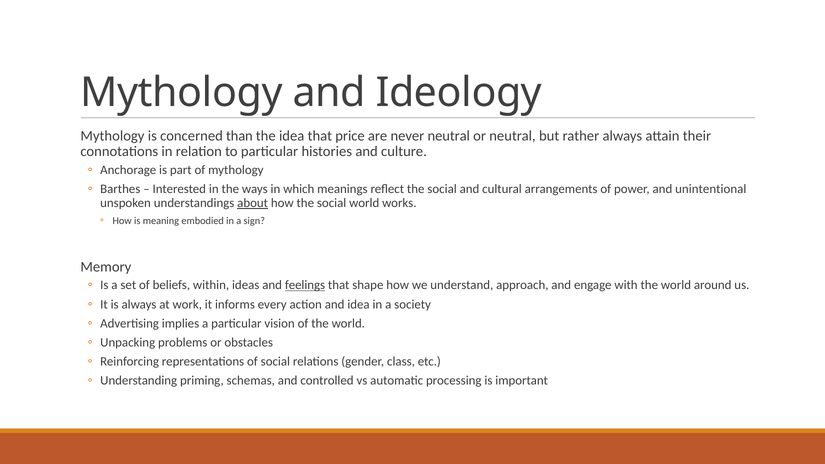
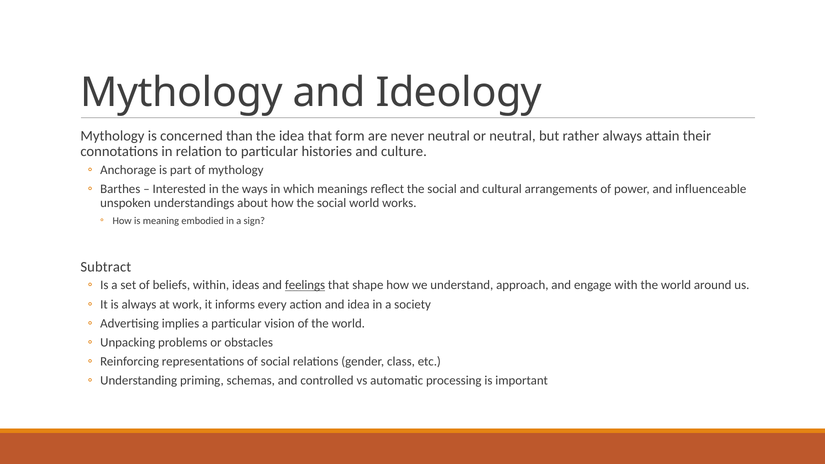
price: price -> form
unintentional: unintentional -> influenceable
about underline: present -> none
Memory: Memory -> Subtract
